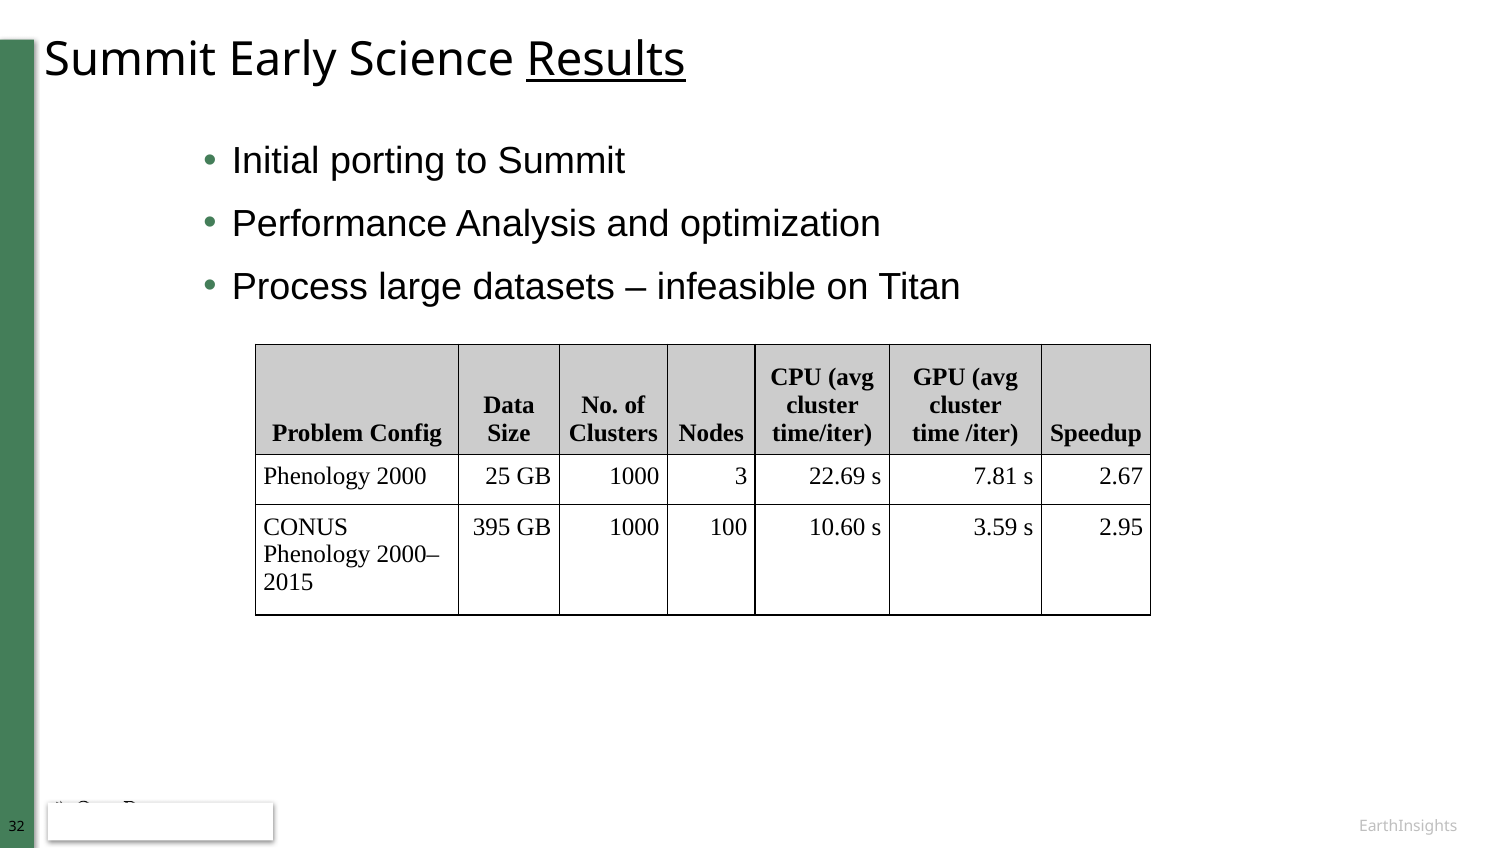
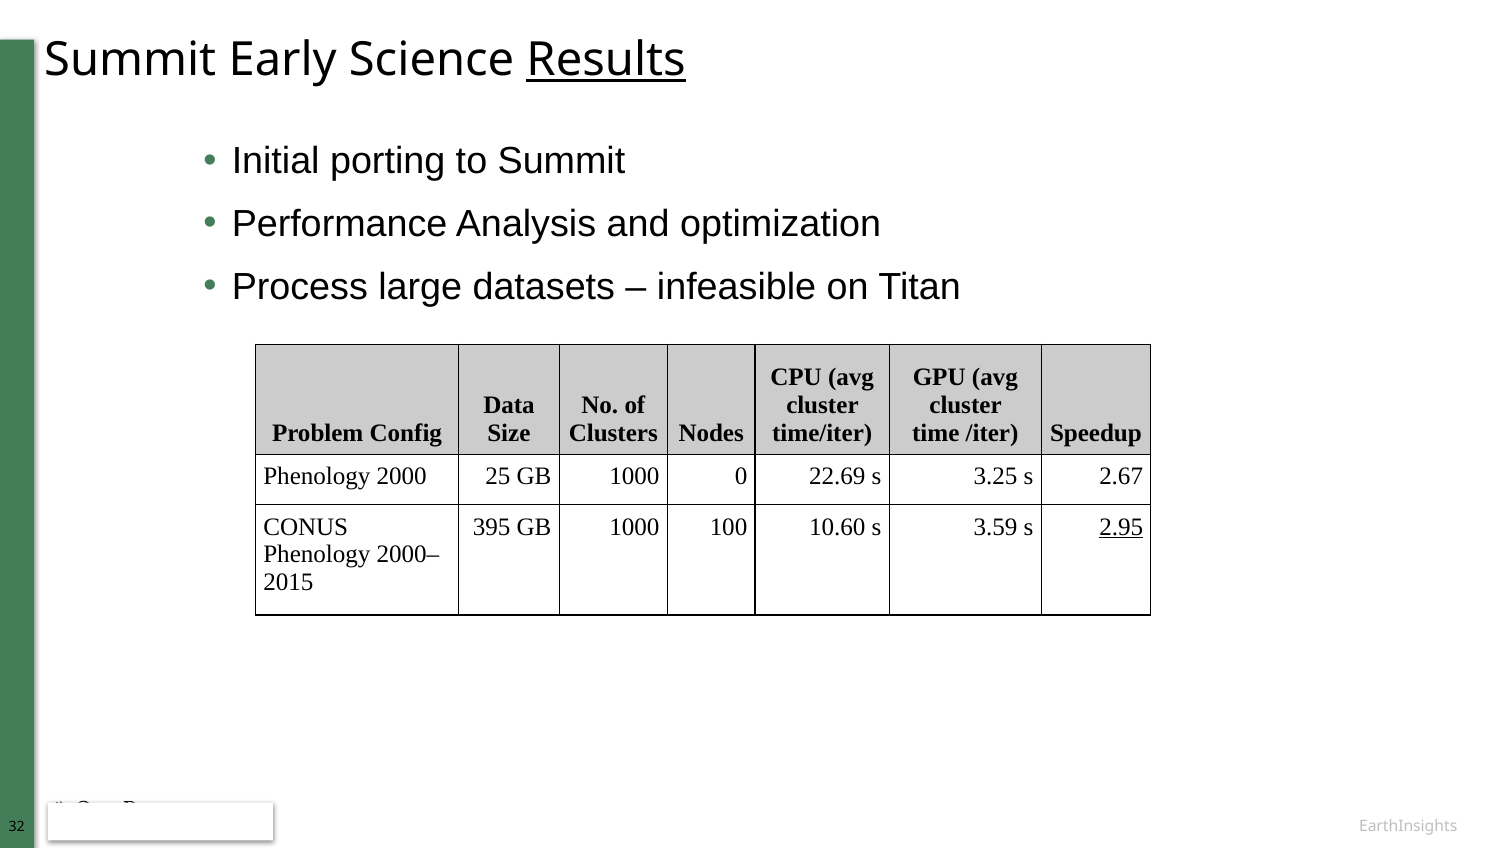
3: 3 -> 0
7.81: 7.81 -> 3.25
2.95 underline: none -> present
